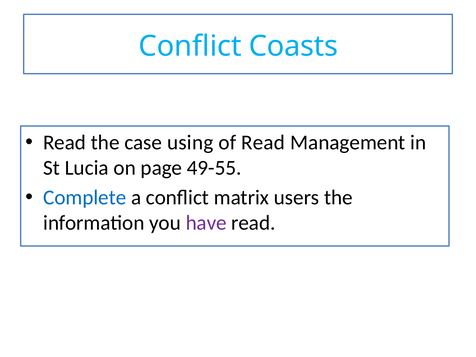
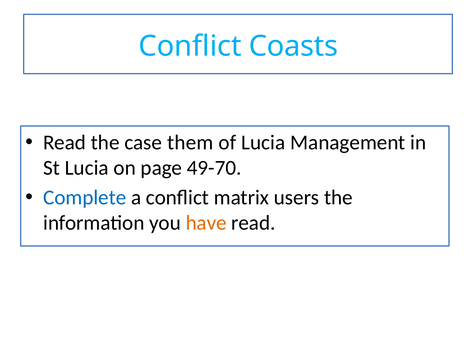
using: using -> them
of Read: Read -> Lucia
49-55: 49-55 -> 49-70
have colour: purple -> orange
